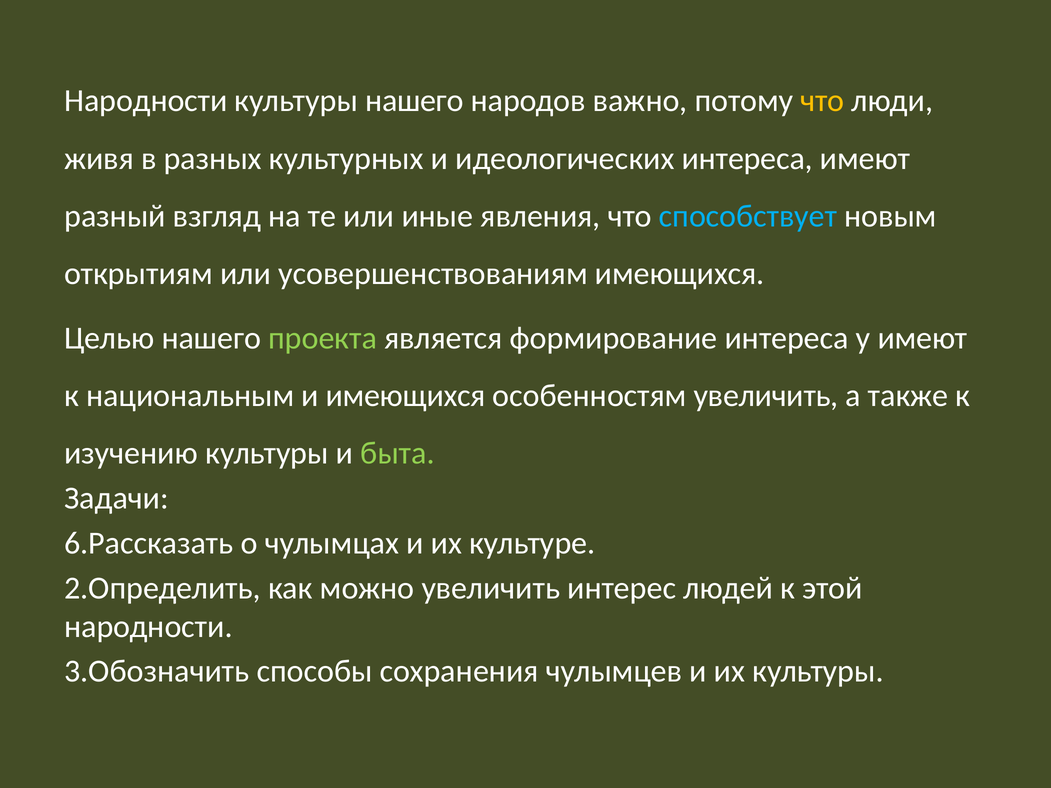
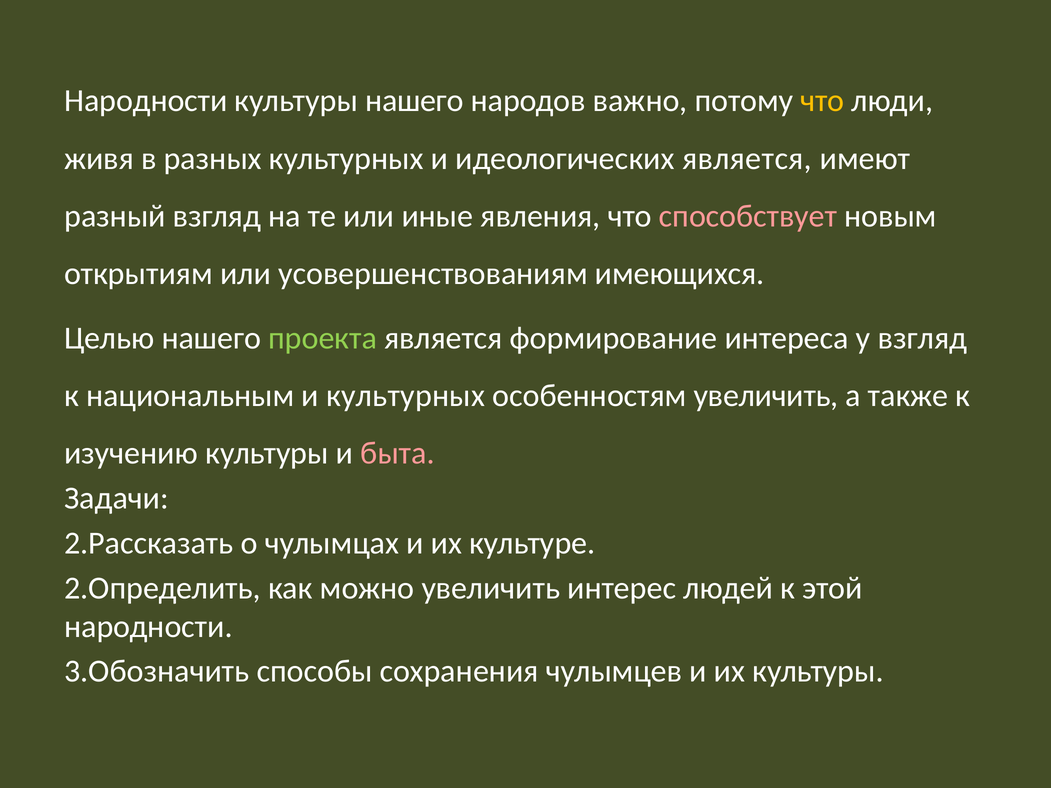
идеологических интереса: интереса -> является
способствует colour: light blue -> pink
у имеют: имеют -> взгляд
и имеющихся: имеющихся -> культурных
быта colour: light green -> pink
6.Рассказать: 6.Рассказать -> 2.Рассказать
